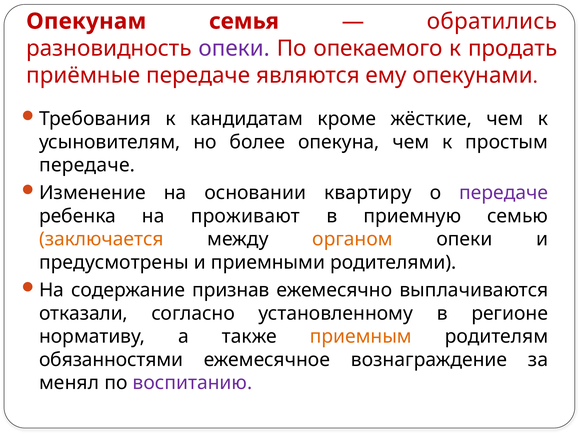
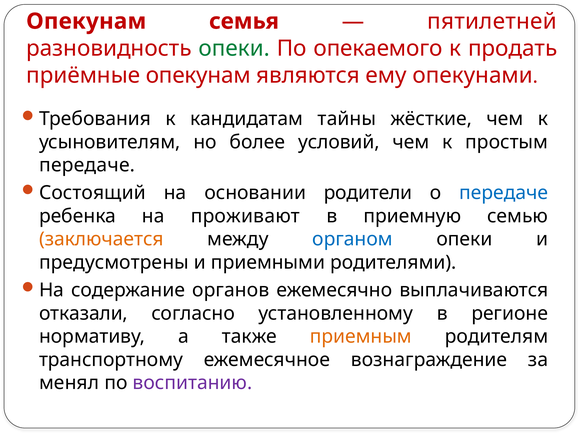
обратились: обратились -> пятилетней
опеки at (234, 48) colour: purple -> green
приёмные передаче: передаче -> опекунам
кроме: кроме -> тайны
опекуна: опекуна -> условий
Изменение: Изменение -> Состоящий
квартиру: квартиру -> родители
передаче at (504, 193) colour: purple -> blue
органом colour: orange -> blue
признав: признав -> органов
обязанностями: обязанностями -> транспортному
